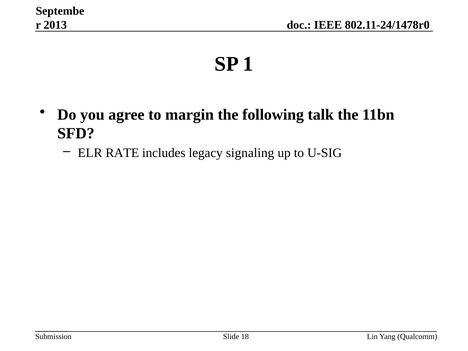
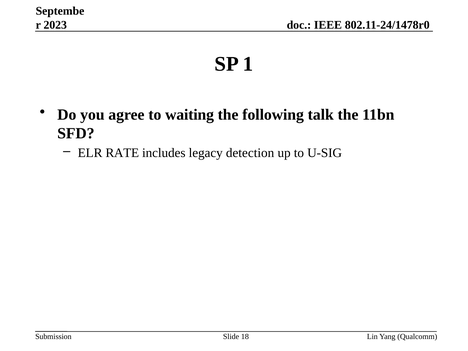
2013: 2013 -> 2023
margin: margin -> waiting
signaling: signaling -> detection
